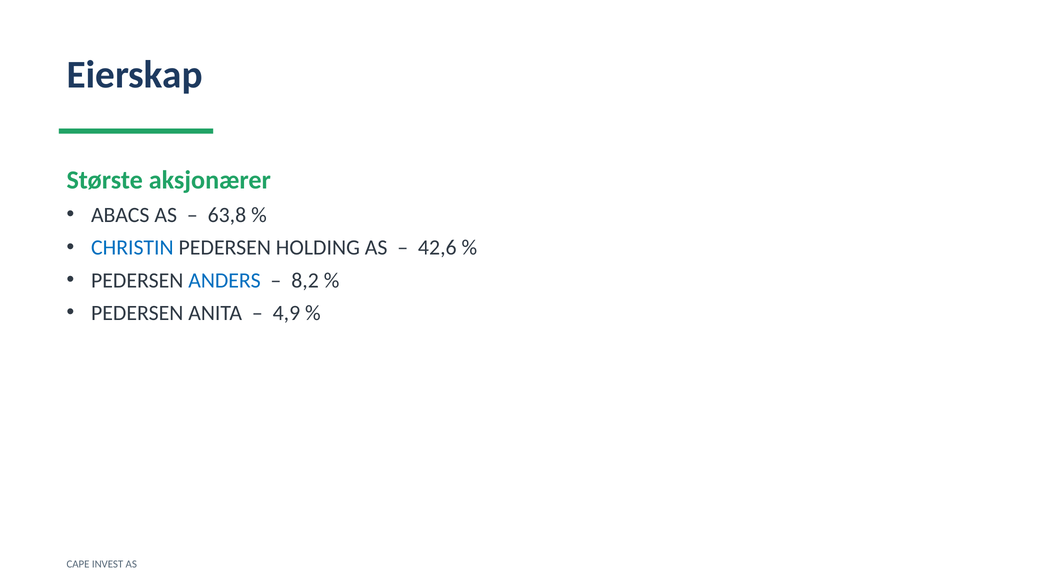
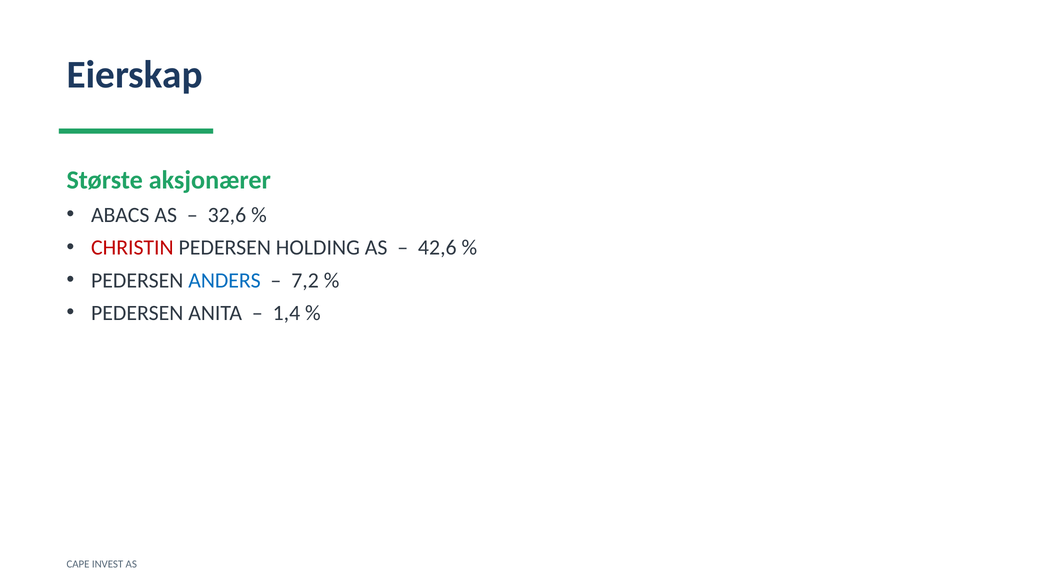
63,8: 63,8 -> 32,6
CHRISTIN colour: blue -> red
8,2: 8,2 -> 7,2
4,9: 4,9 -> 1,4
